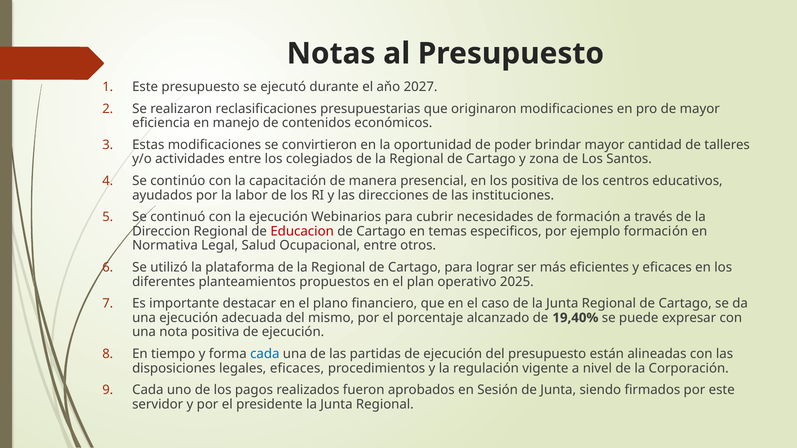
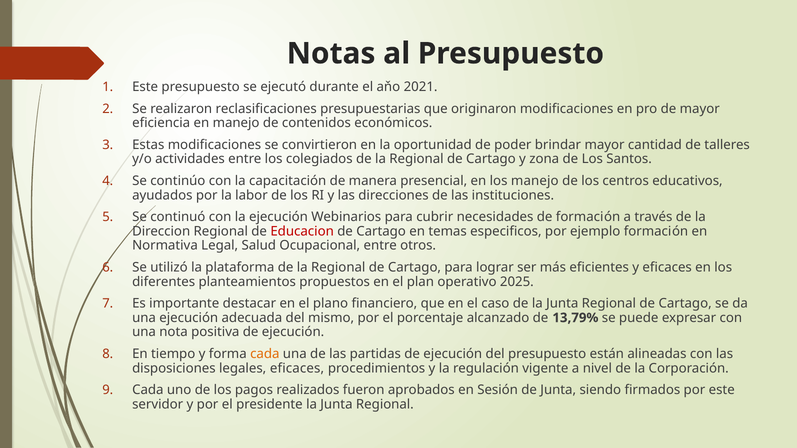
2027: 2027 -> 2021
los positiva: positiva -> manejo
19,40%: 19,40% -> 13,79%
cada at (265, 354) colour: blue -> orange
